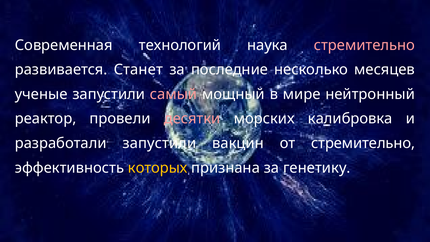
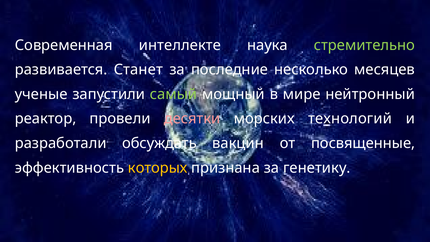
технологий: технологий -> интеллекте
стремительно at (364, 45) colour: pink -> light green
самый colour: pink -> light green
калибровка: калибровка -> технологий
разработали запустили: запустили -> обсуждать
от стремительно: стремительно -> посвященные
